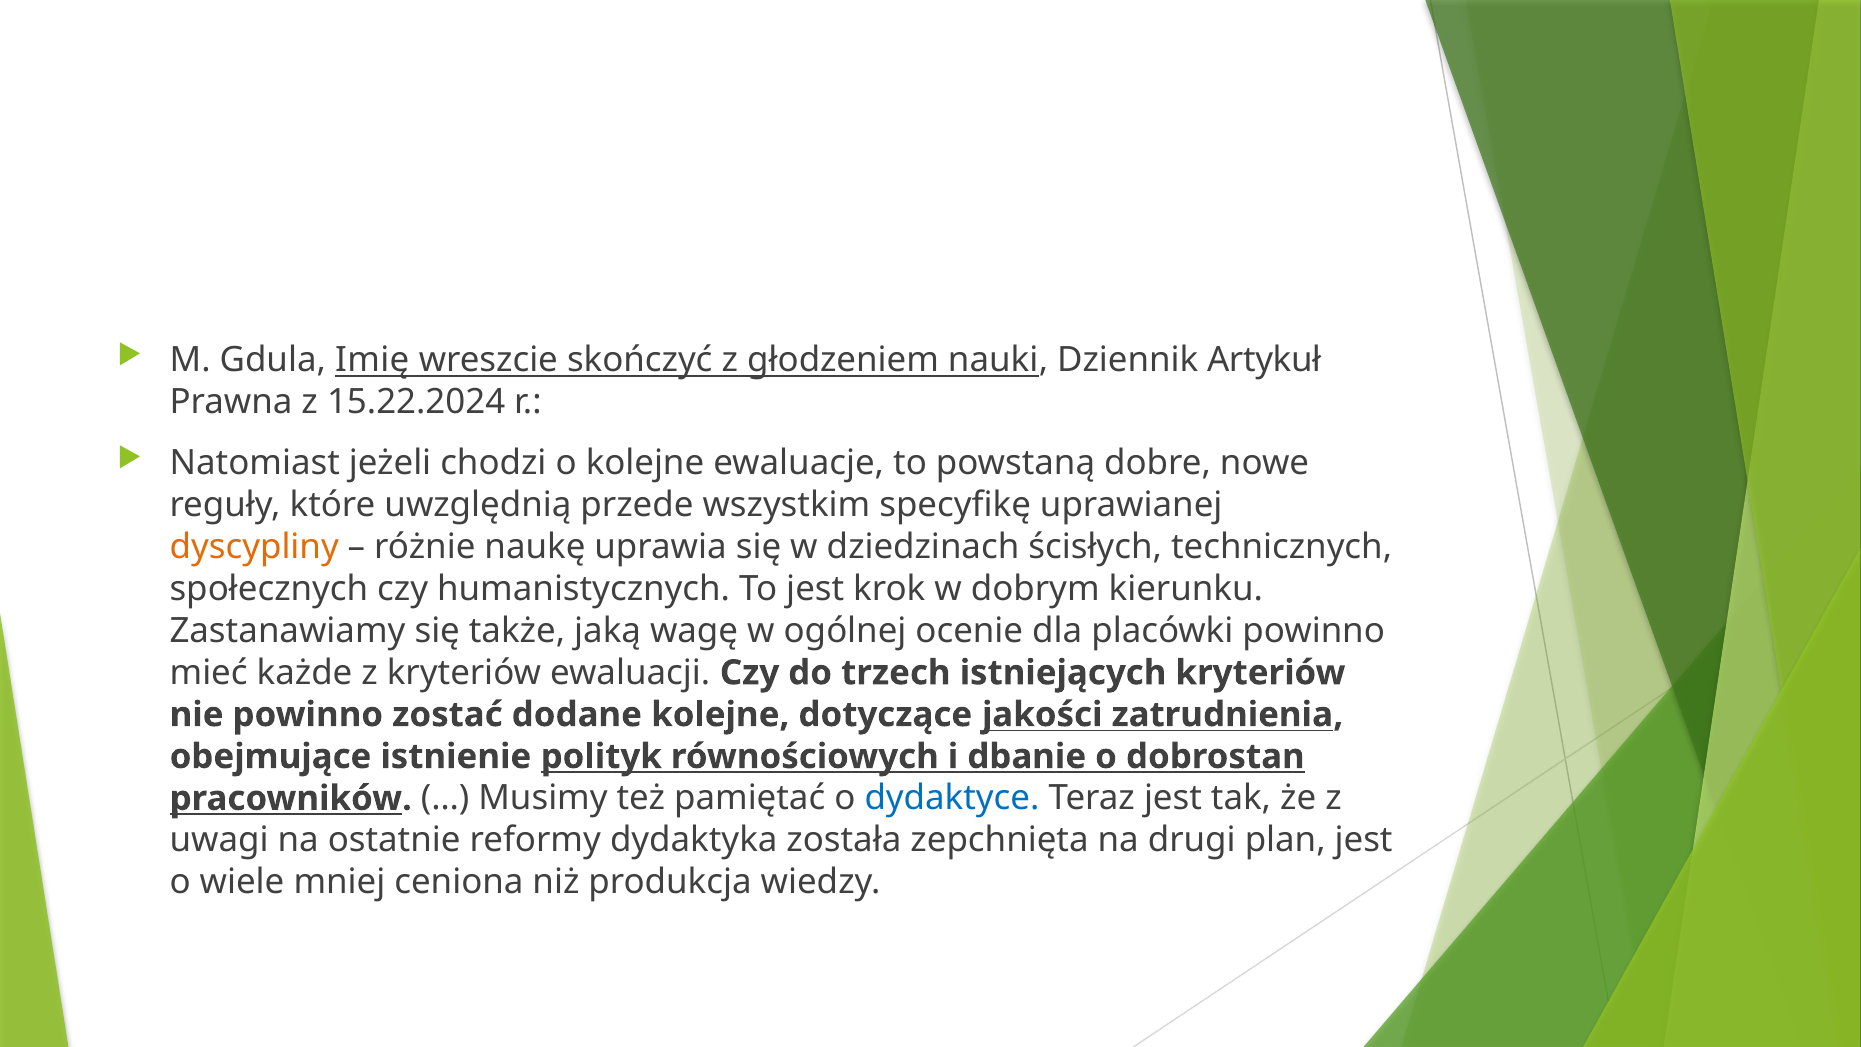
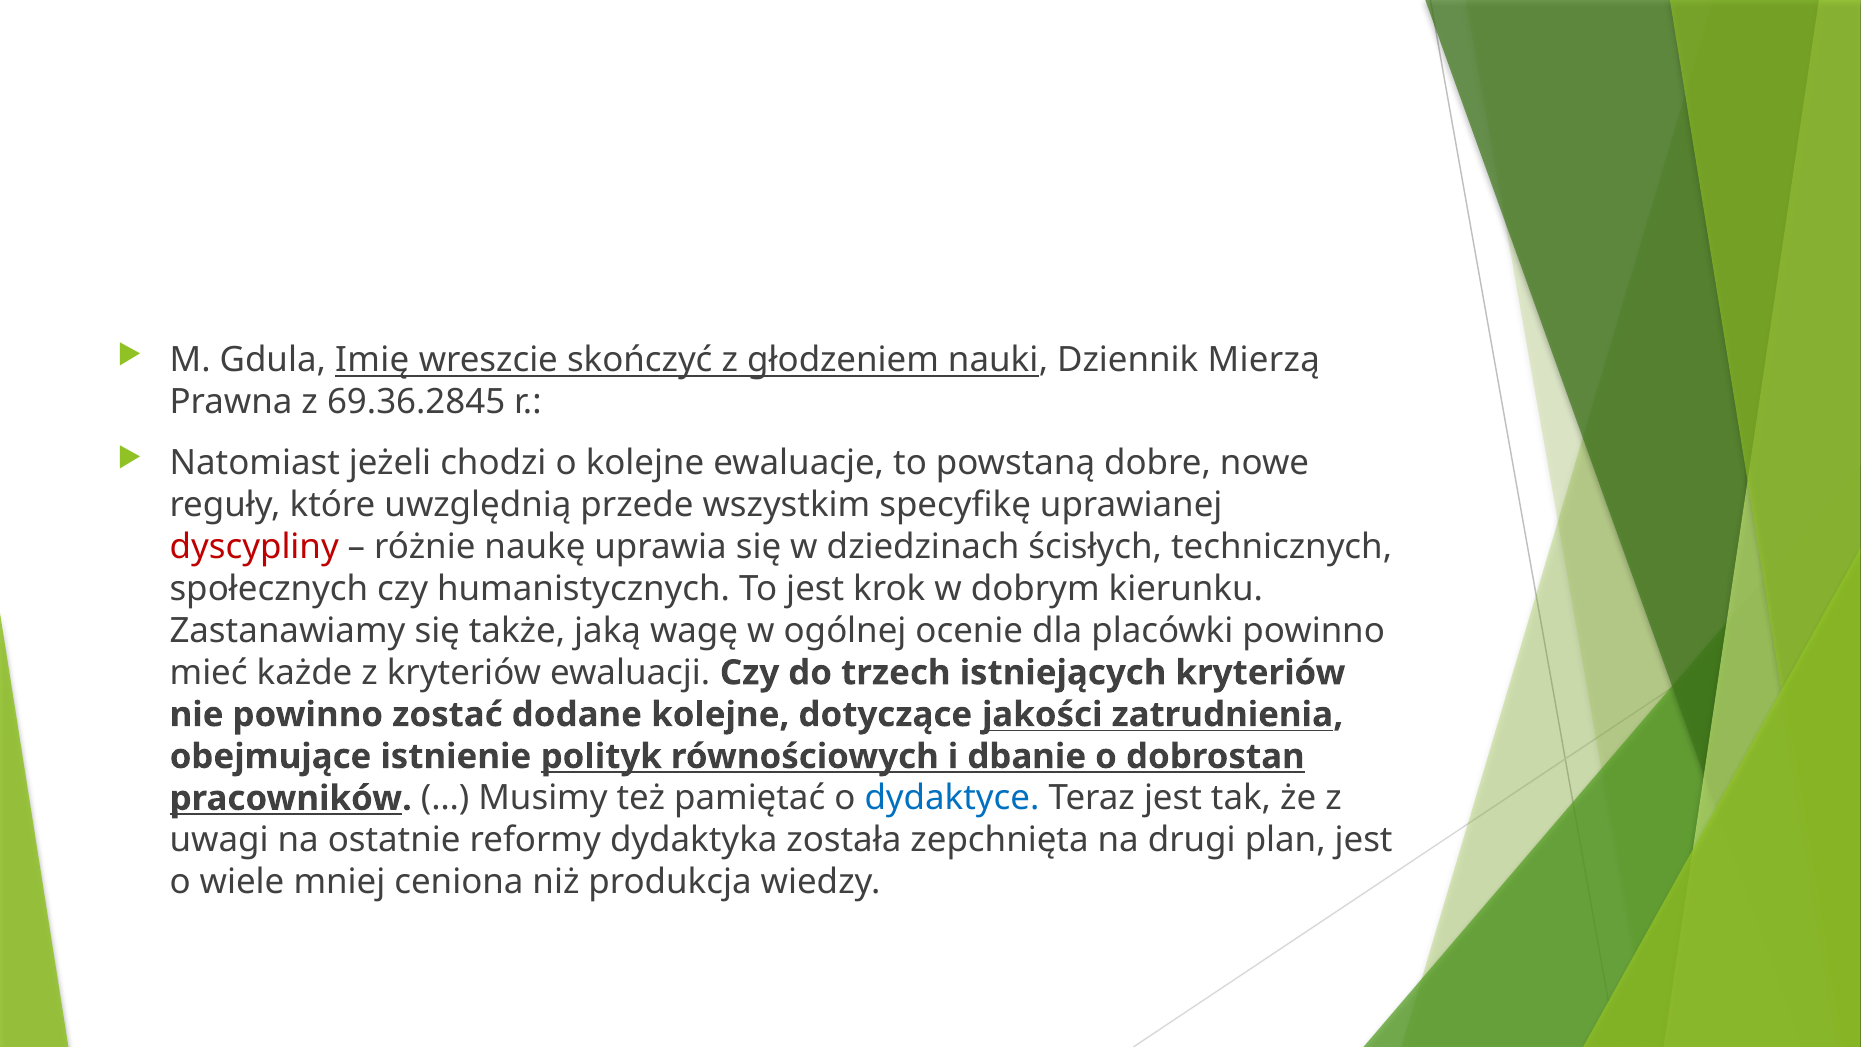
Artykuł: Artykuł -> Mierzą
15.22.2024: 15.22.2024 -> 69.36.2845
dyscypliny colour: orange -> red
